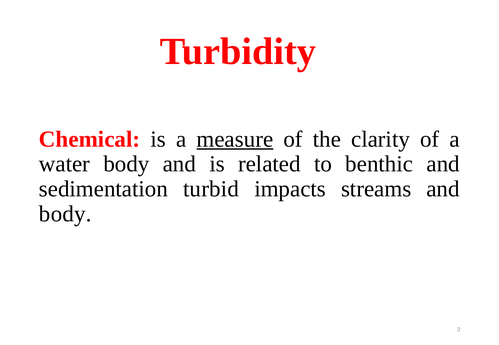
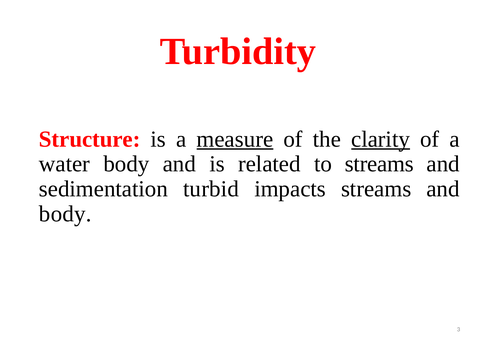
Chemical: Chemical -> Structure
clarity underline: none -> present
to benthic: benthic -> streams
